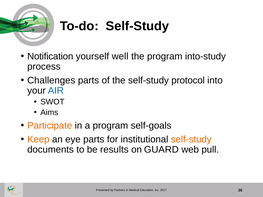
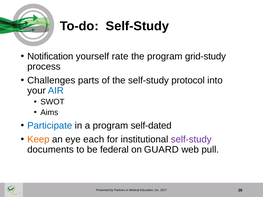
well: well -> rate
into-study: into-study -> grid-study
Participate colour: orange -> blue
self-goals: self-goals -> self-dated
eye parts: parts -> each
self-study at (191, 140) colour: orange -> purple
results: results -> federal
